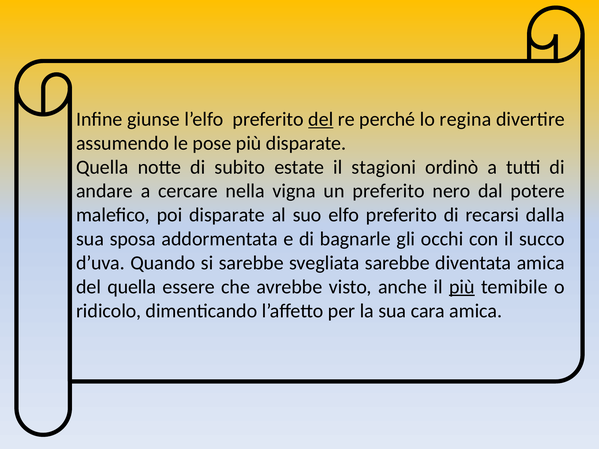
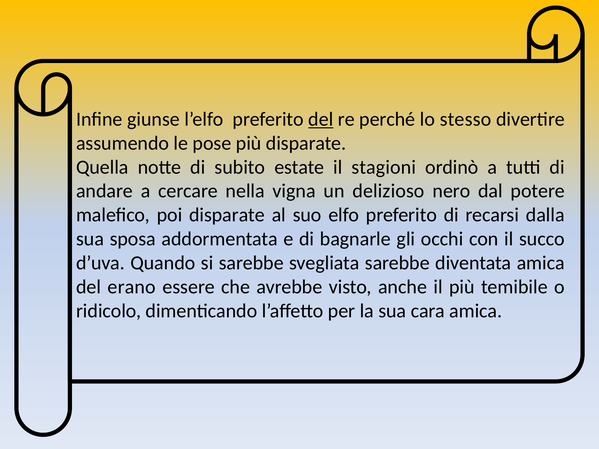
regina: regina -> stesso
un preferito: preferito -> delizioso
del quella: quella -> erano
più at (462, 287) underline: present -> none
